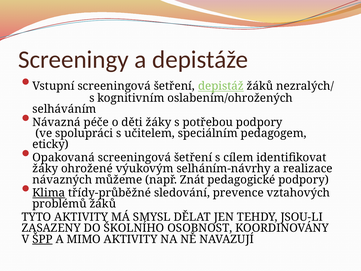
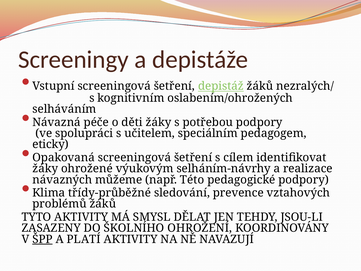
Znát: Znát -> Této
Klima underline: present -> none
OSOBNOST: OSOBNOST -> OHROŽENÍ
MIMO: MIMO -> PLATÍ
